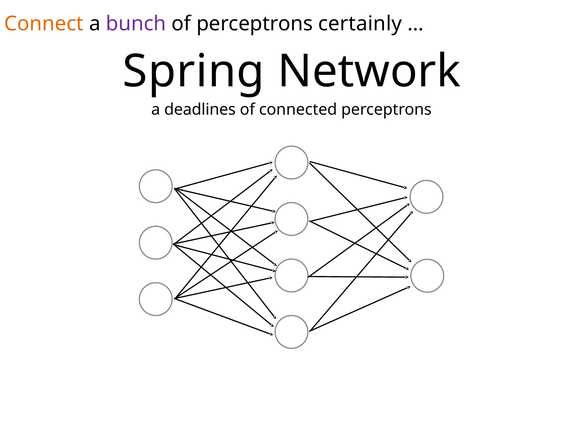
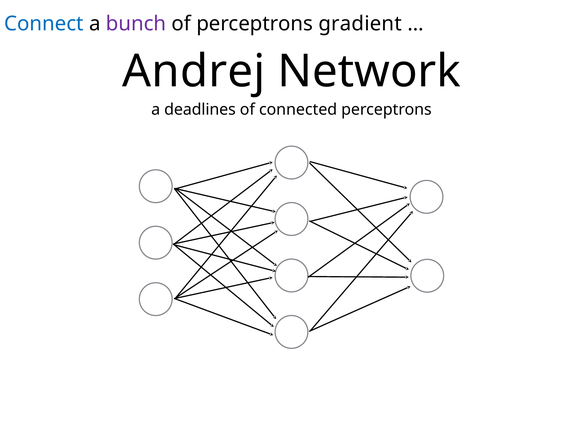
Connect colour: orange -> blue
certainly: certainly -> gradient
Spring: Spring -> Andrej
